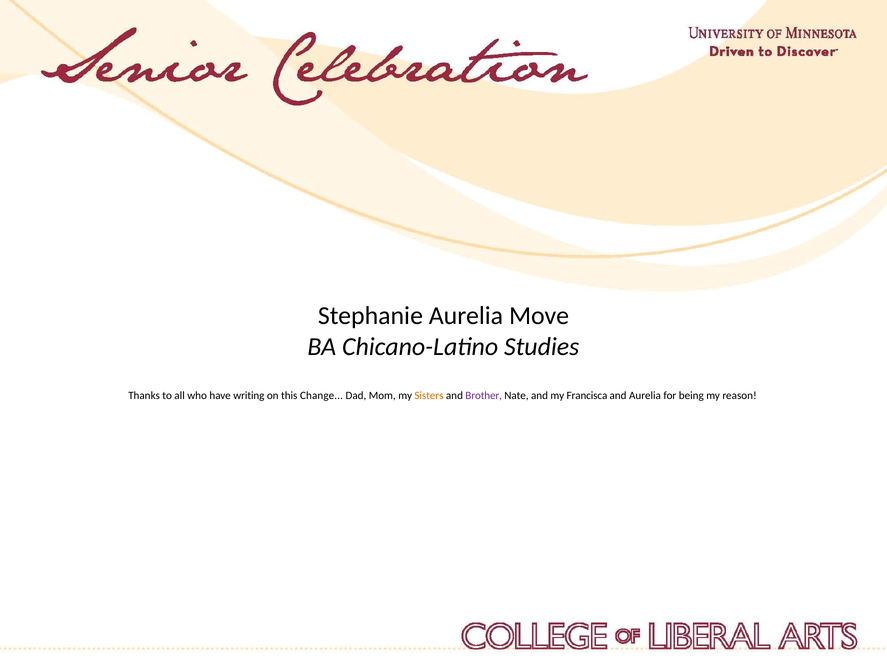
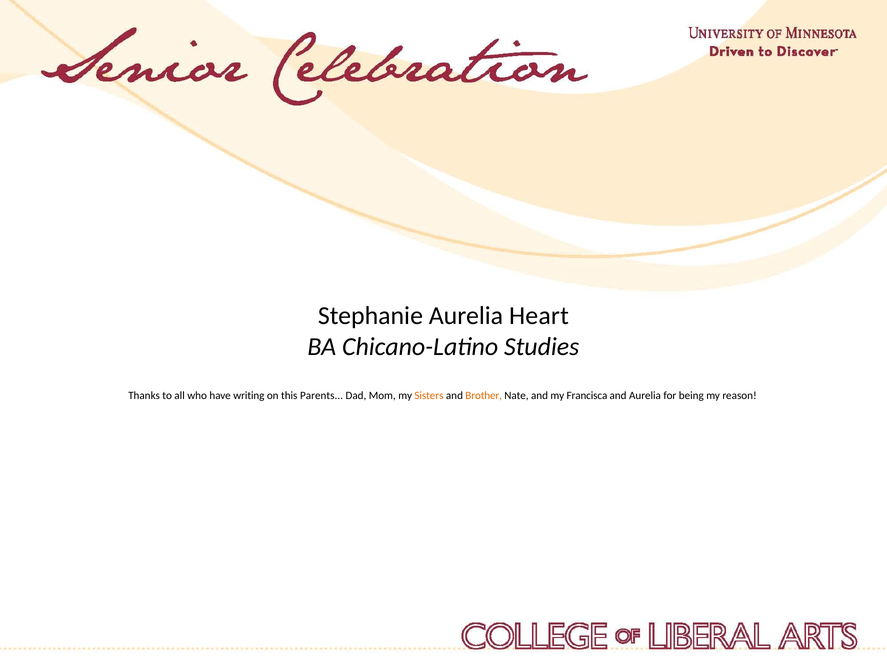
Move: Move -> Heart
Change: Change -> Parents
Brother colour: purple -> orange
